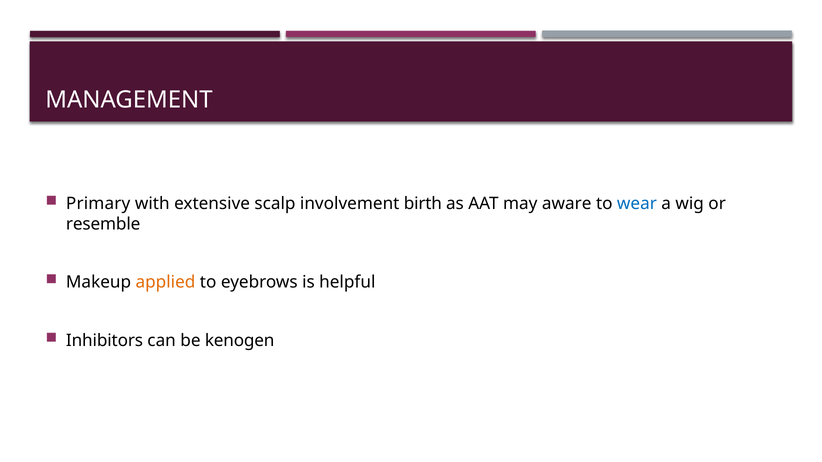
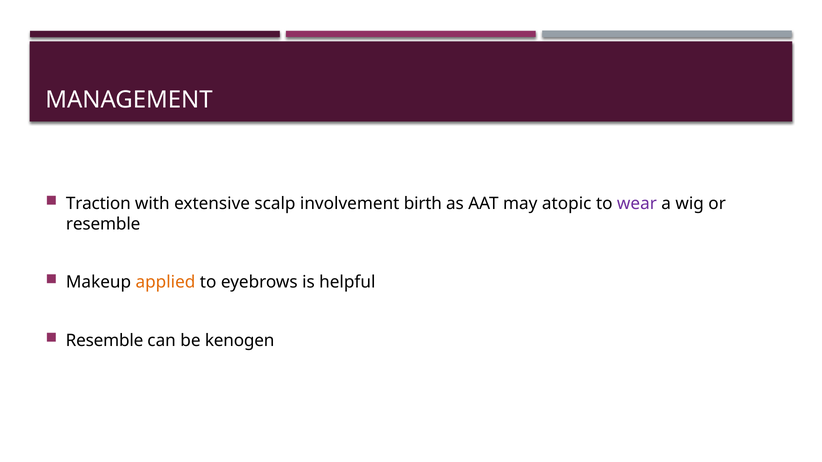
Primary: Primary -> Traction
aware: aware -> atopic
wear colour: blue -> purple
Inhibitors at (105, 341): Inhibitors -> Resemble
